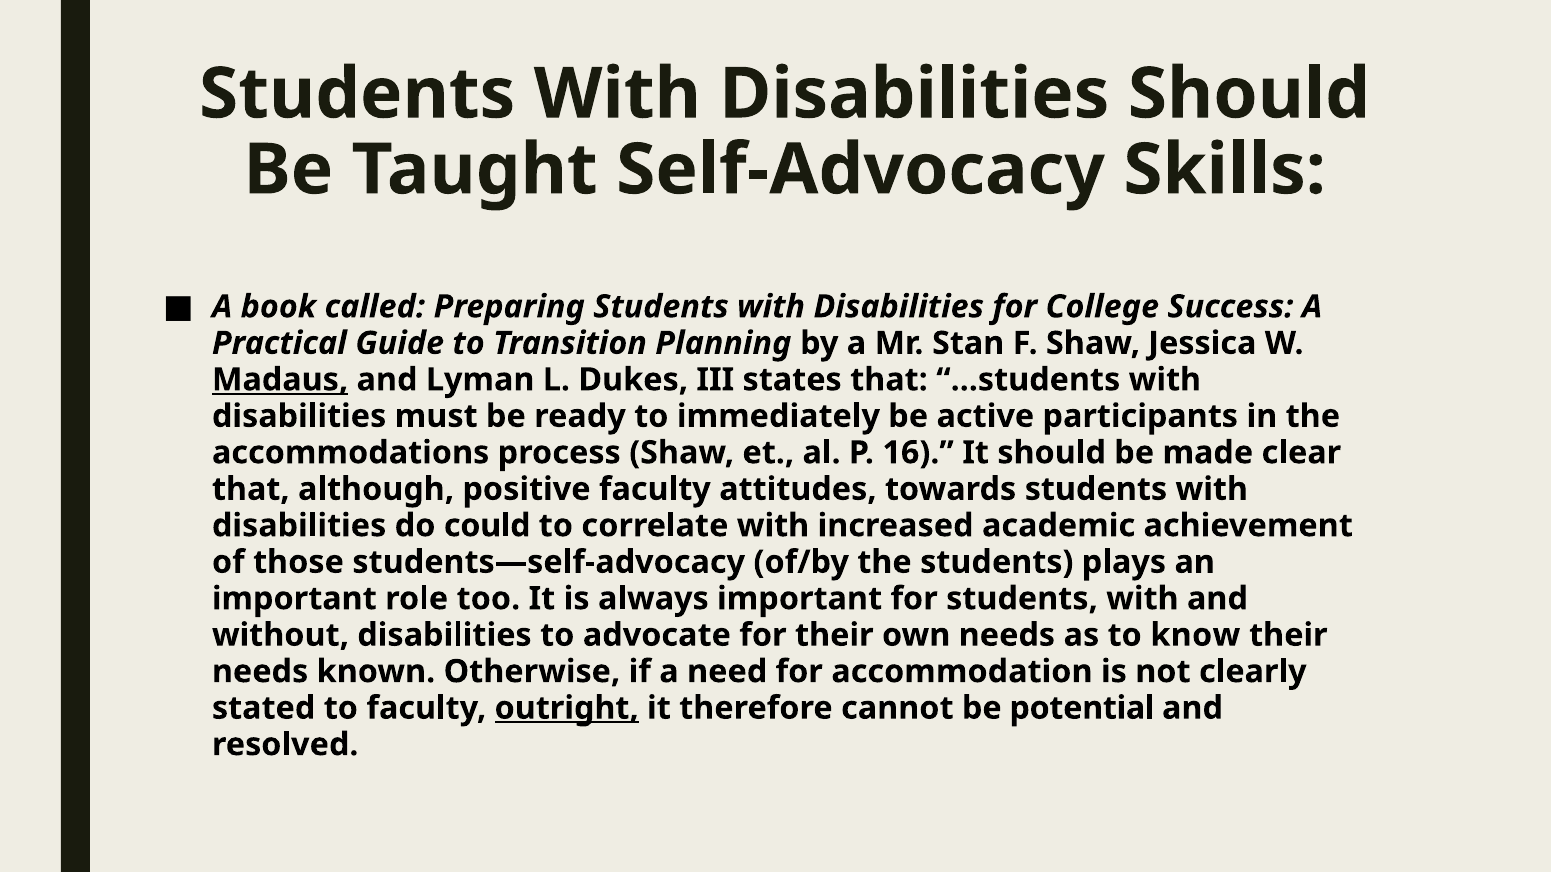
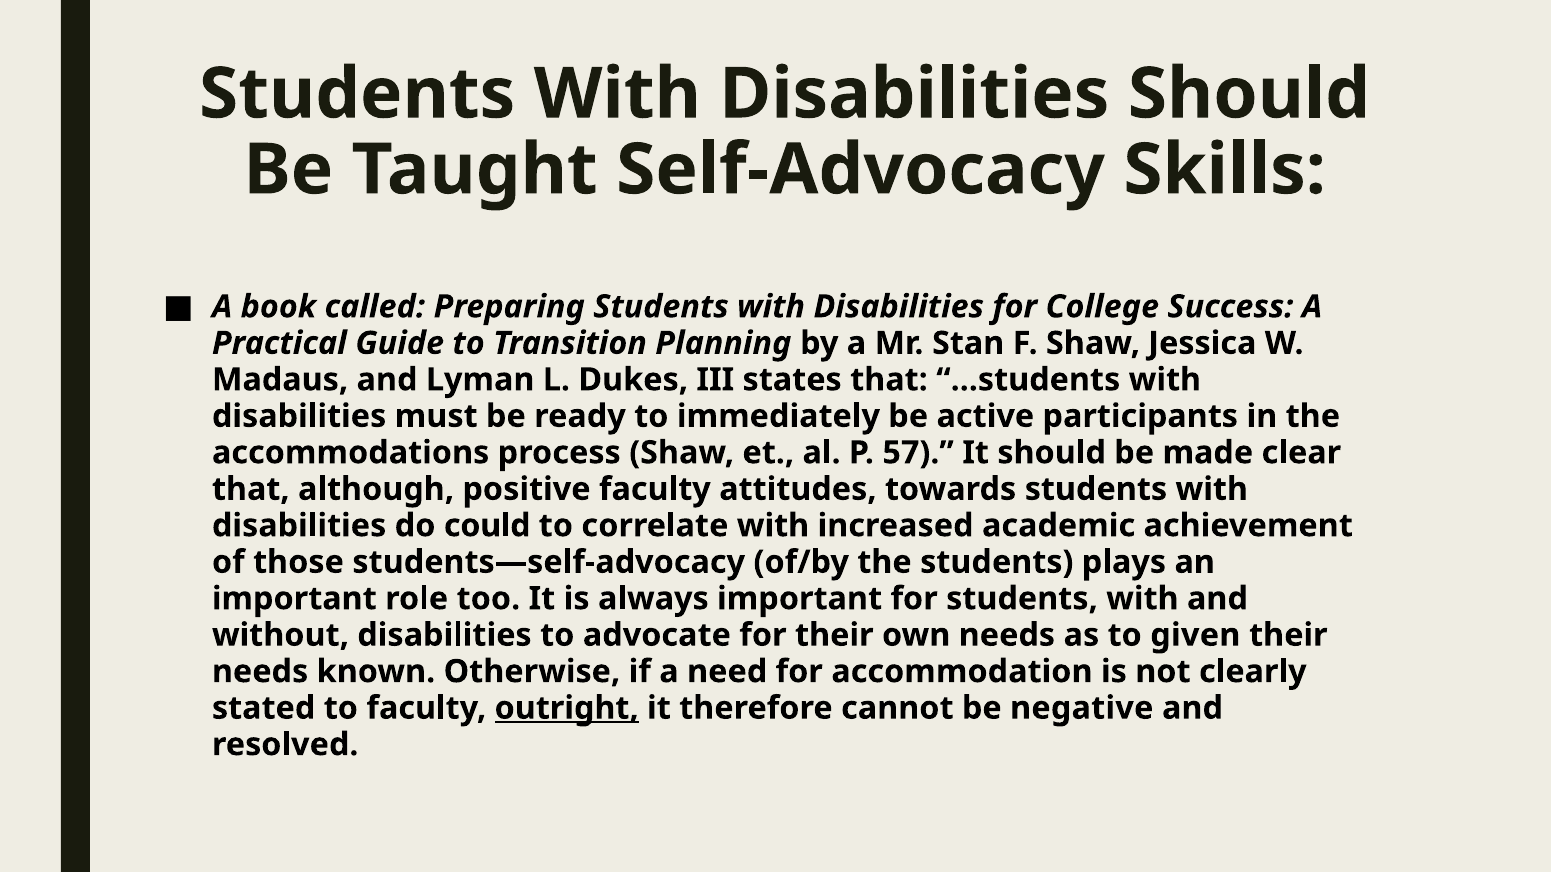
Madaus underline: present -> none
16: 16 -> 57
know: know -> given
potential: potential -> negative
